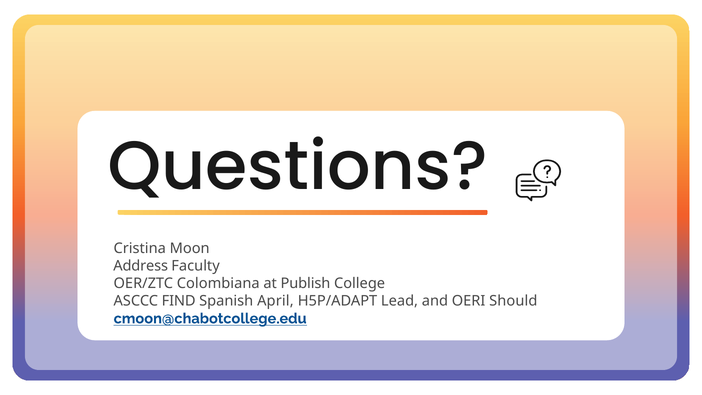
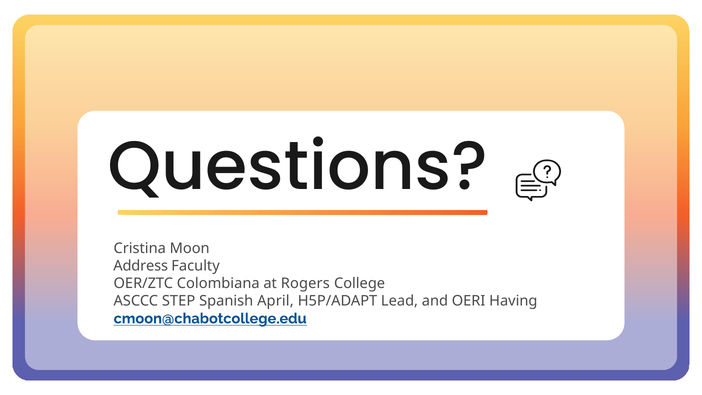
Publish: Publish -> Rogers
FIND: FIND -> STEP
Should: Should -> Having
